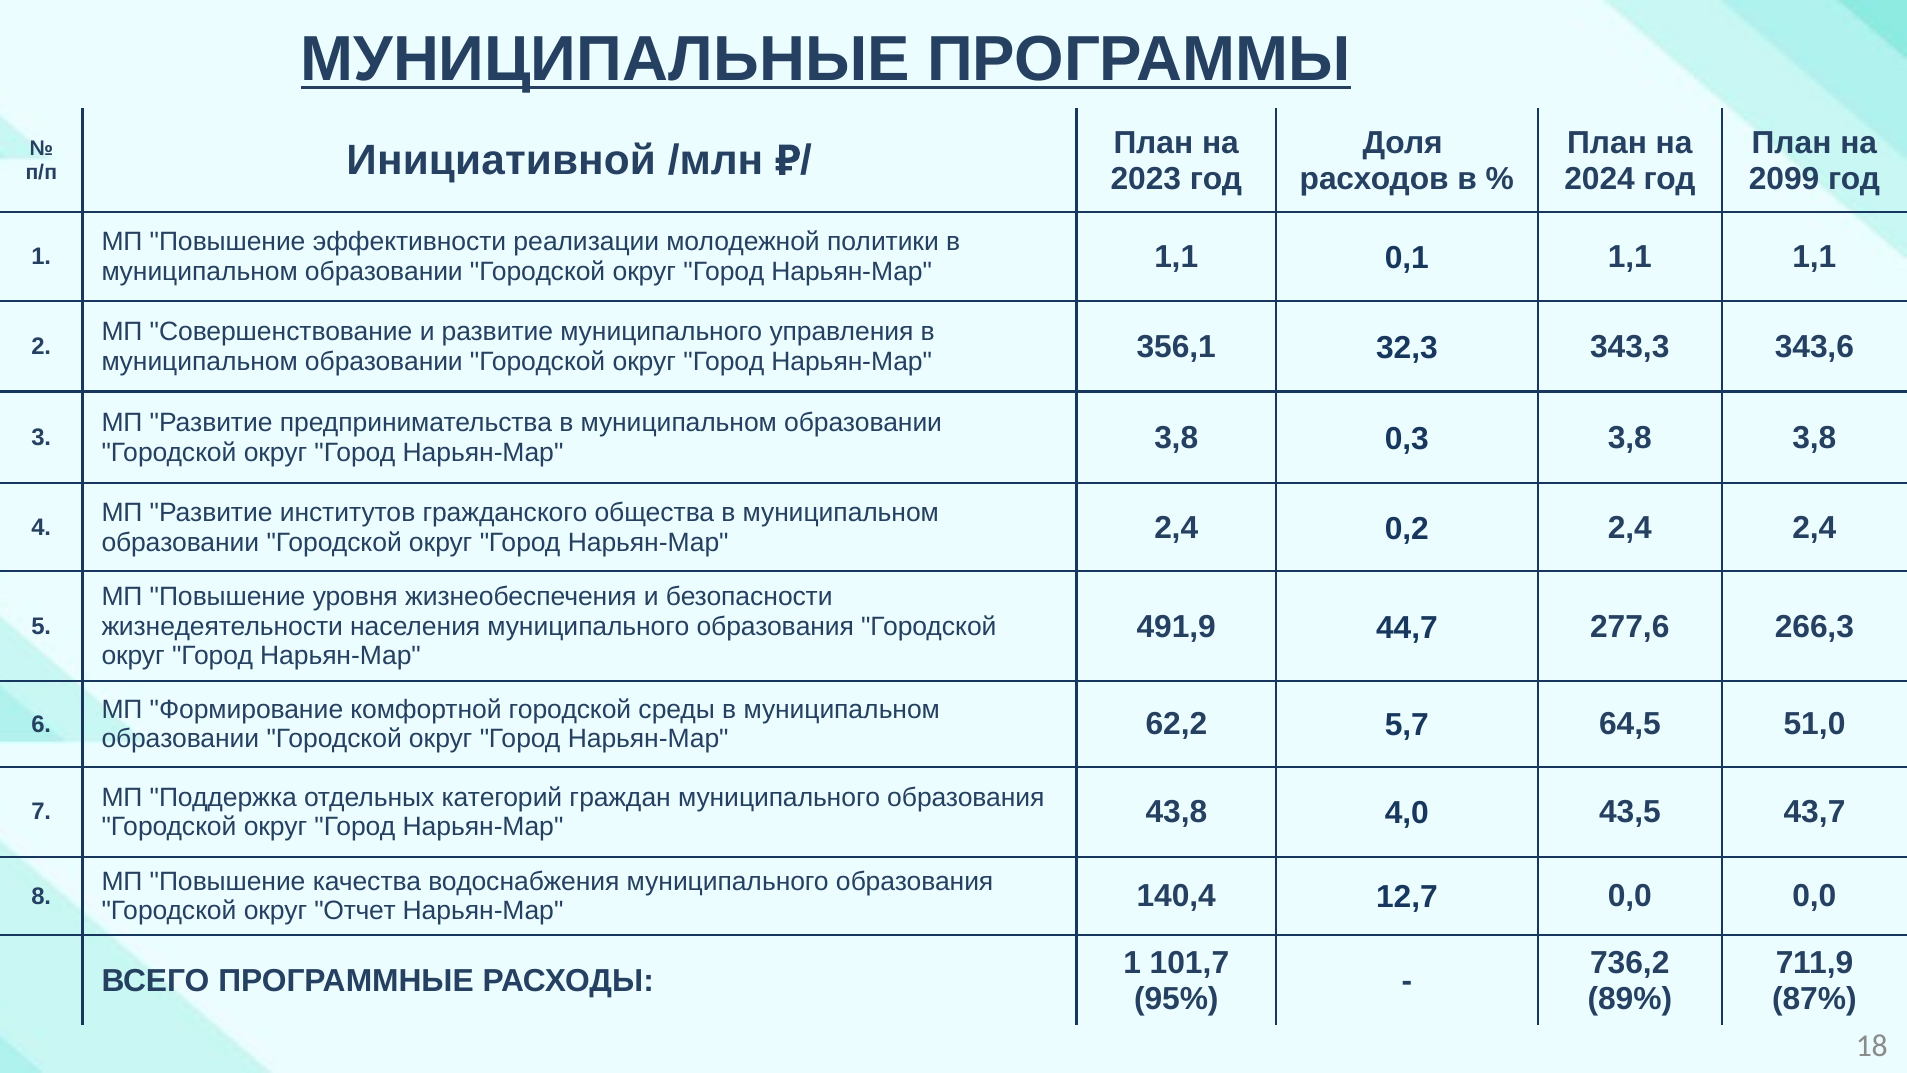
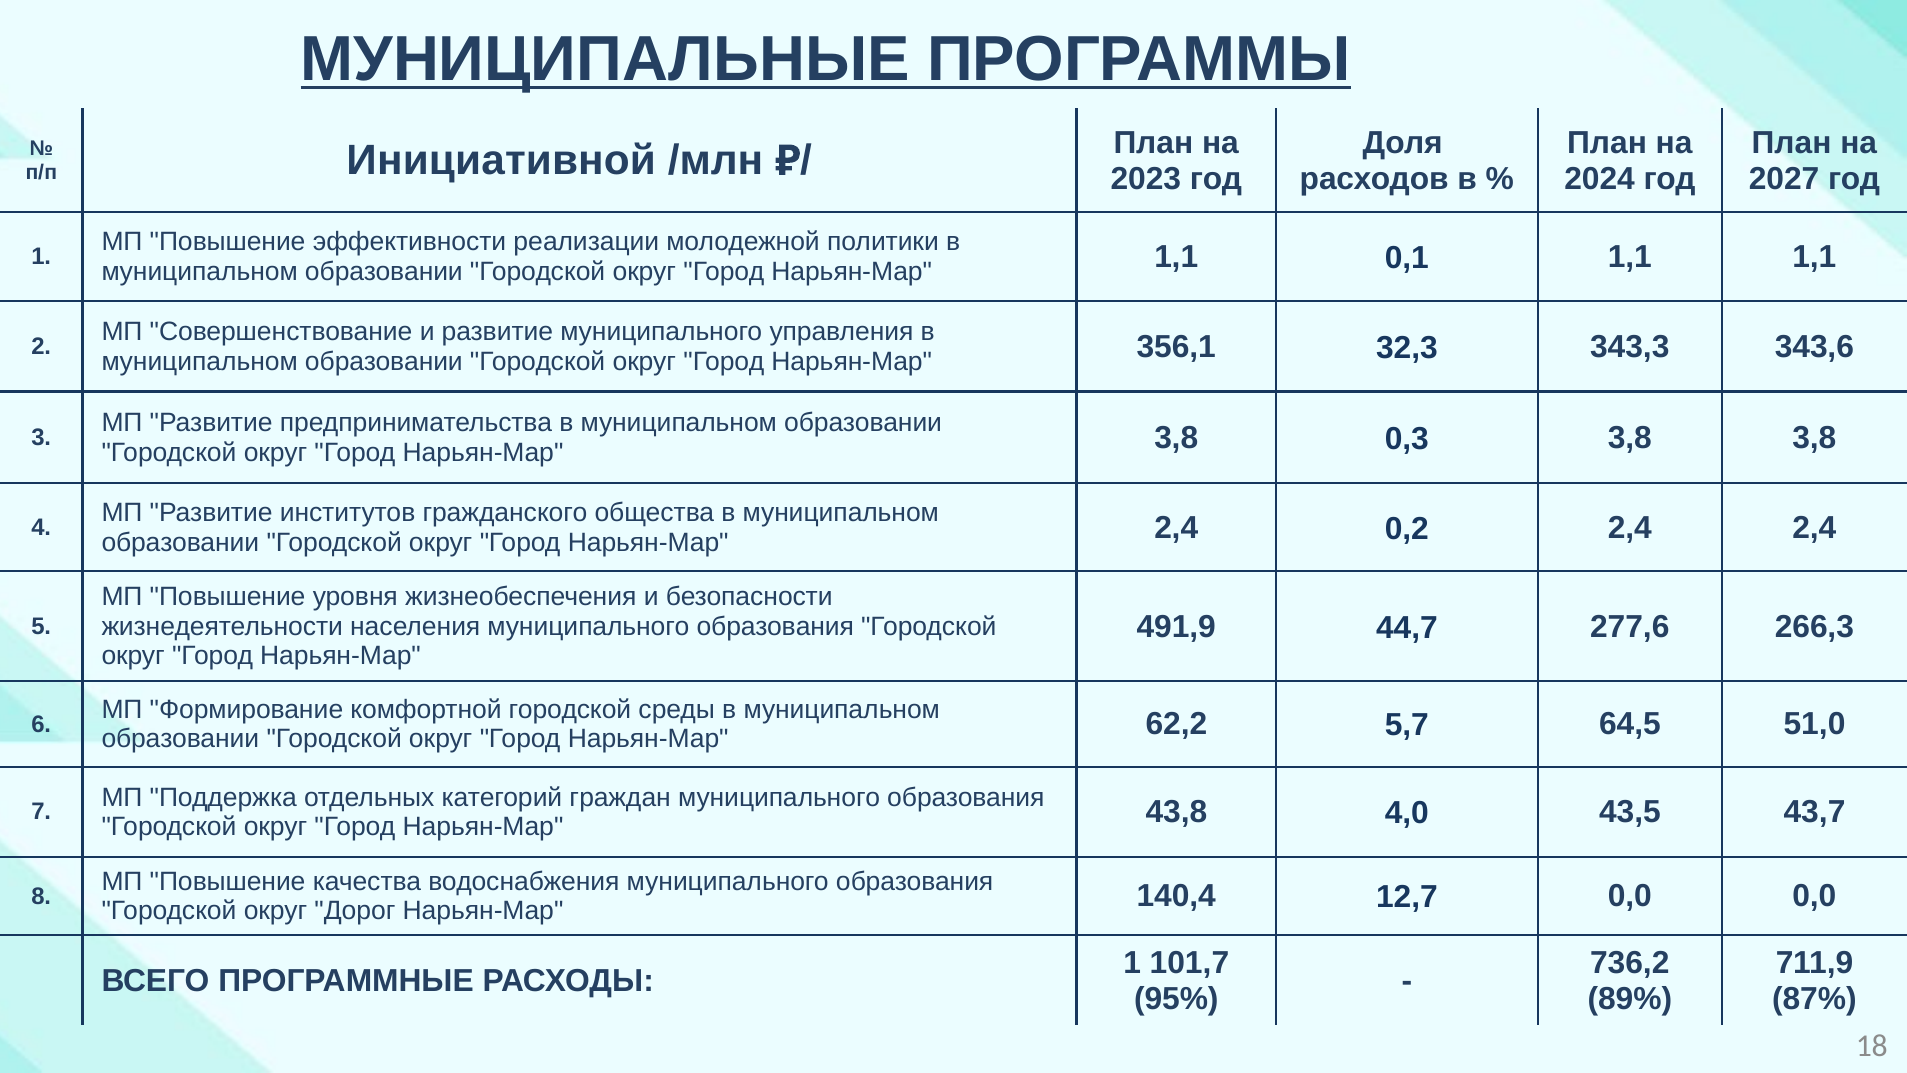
2099: 2099 -> 2027
Отчет: Отчет -> Дорог
